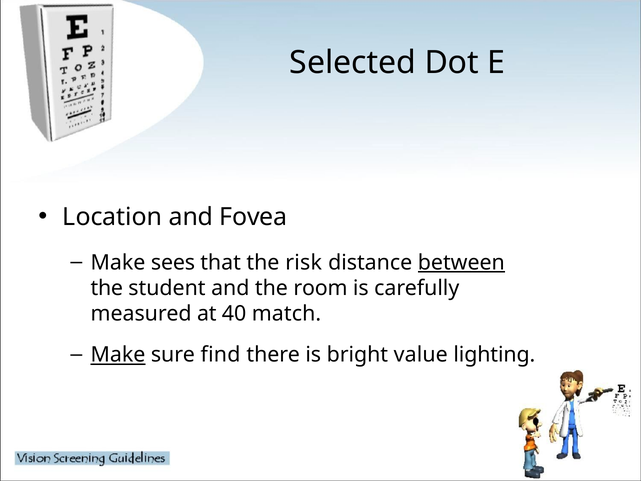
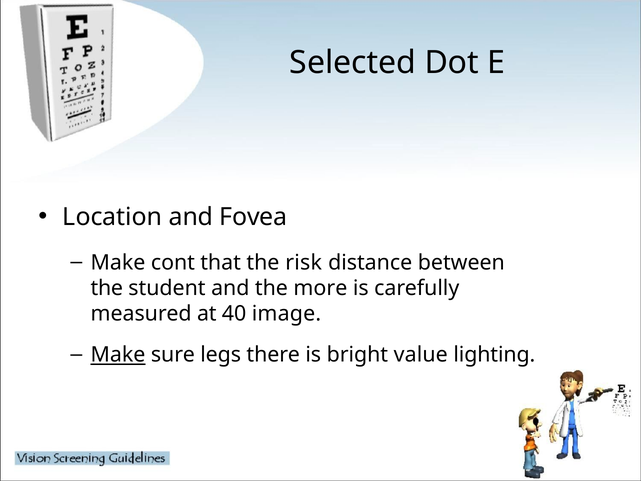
sees: sees -> cont
between underline: present -> none
room: room -> more
match: match -> image
find: find -> legs
